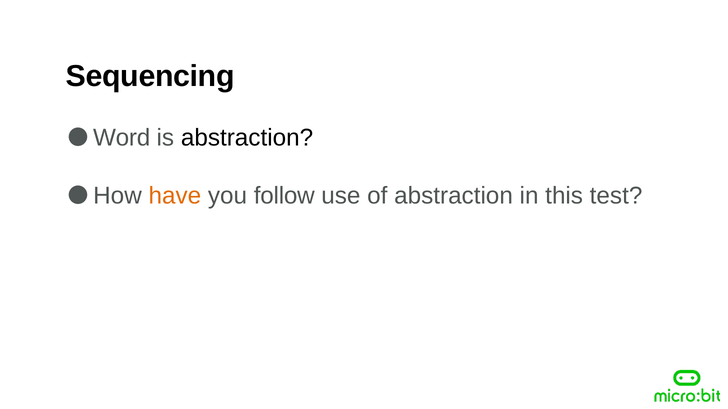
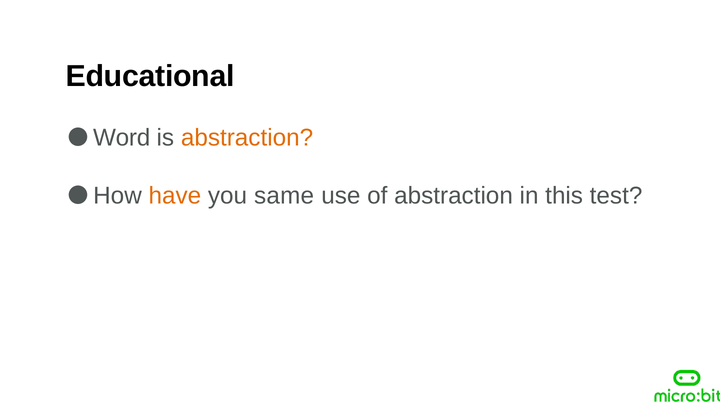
Sequencing: Sequencing -> Educational
abstraction at (247, 138) colour: black -> orange
follow: follow -> same
